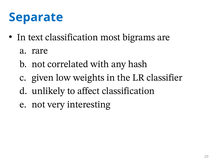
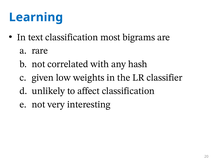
Separate: Separate -> Learning
